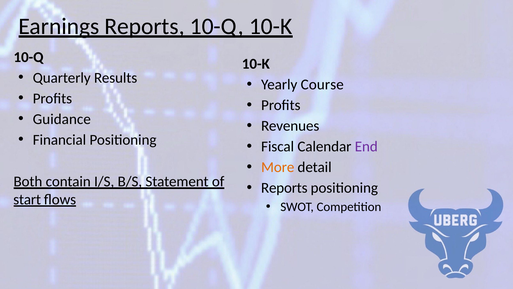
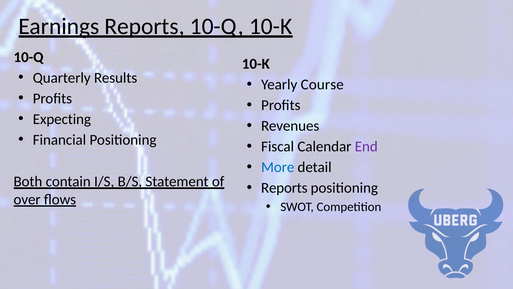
Guidance: Guidance -> Expecting
More colour: orange -> blue
start: start -> over
